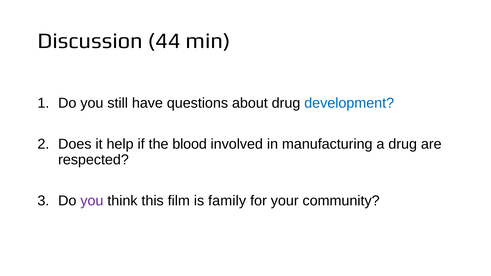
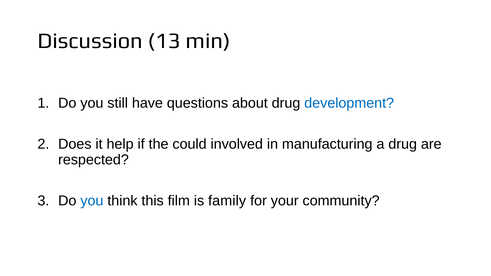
44: 44 -> 13
blood: blood -> could
you at (92, 201) colour: purple -> blue
